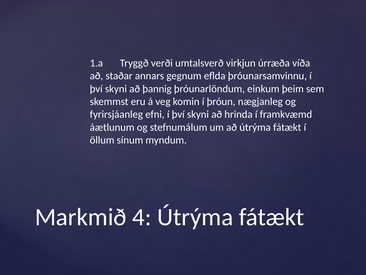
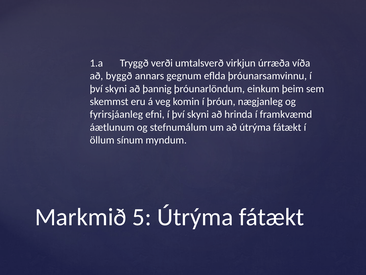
staðar: staðar -> byggð
4: 4 -> 5
